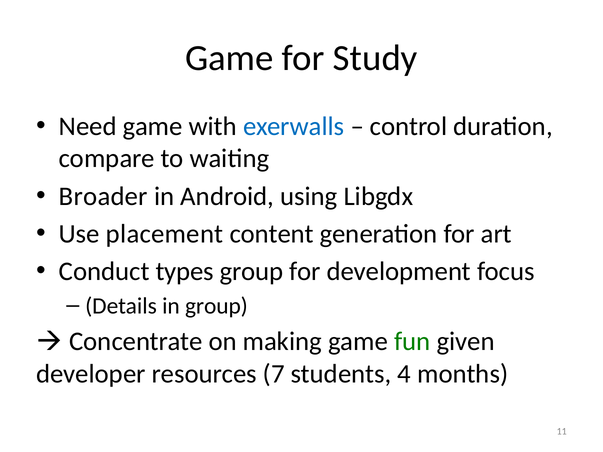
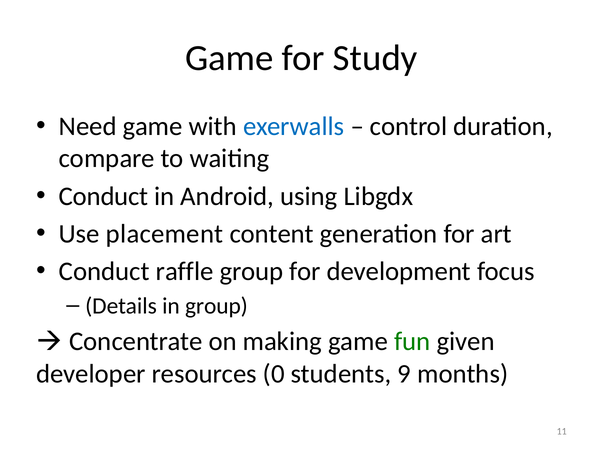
Broader at (103, 196): Broader -> Conduct
types: types -> raffle
7: 7 -> 0
4: 4 -> 9
